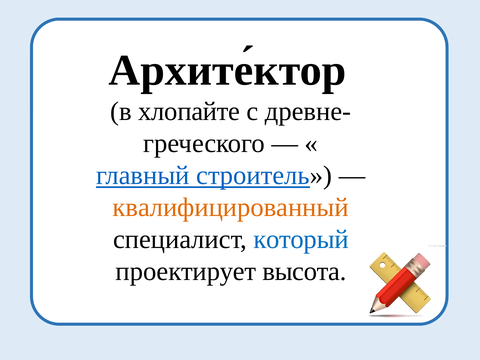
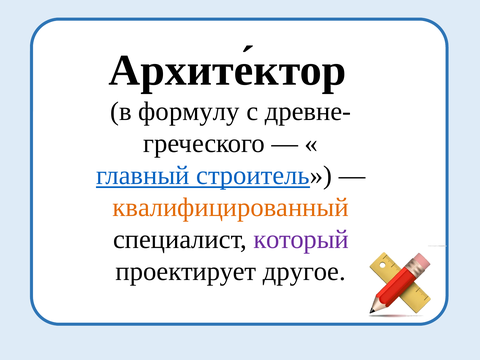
хлопайте: хлопайте -> формулу
который colour: blue -> purple
высота: высота -> другое
